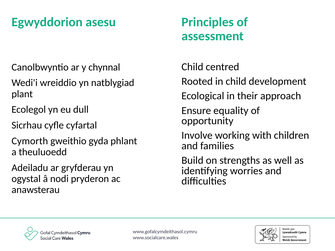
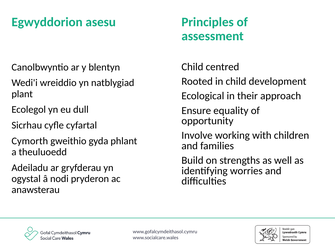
chynnal: chynnal -> blentyn
